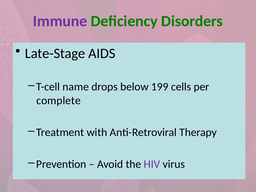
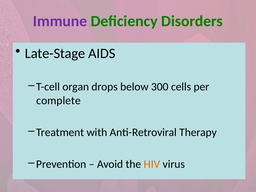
name: name -> organ
199: 199 -> 300
HIV colour: purple -> orange
